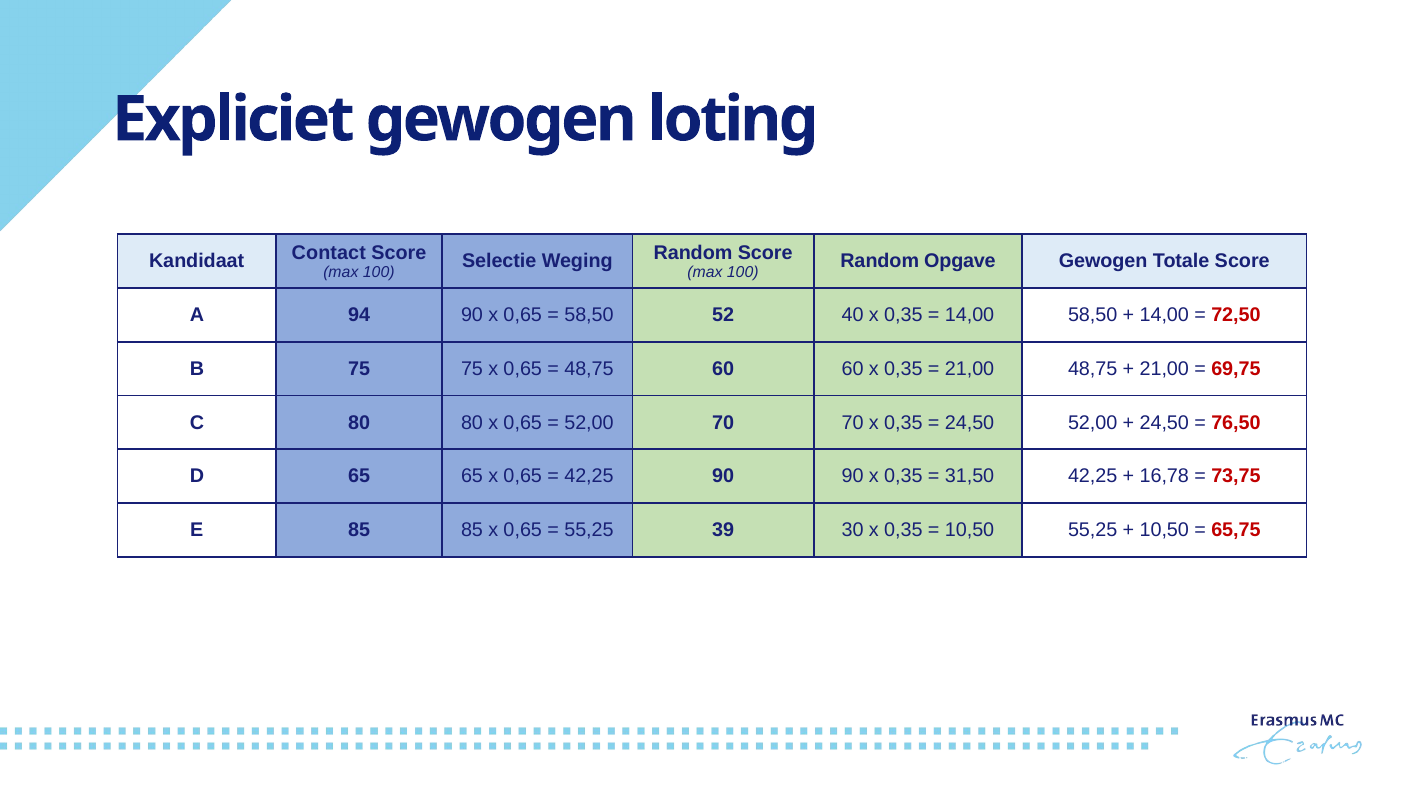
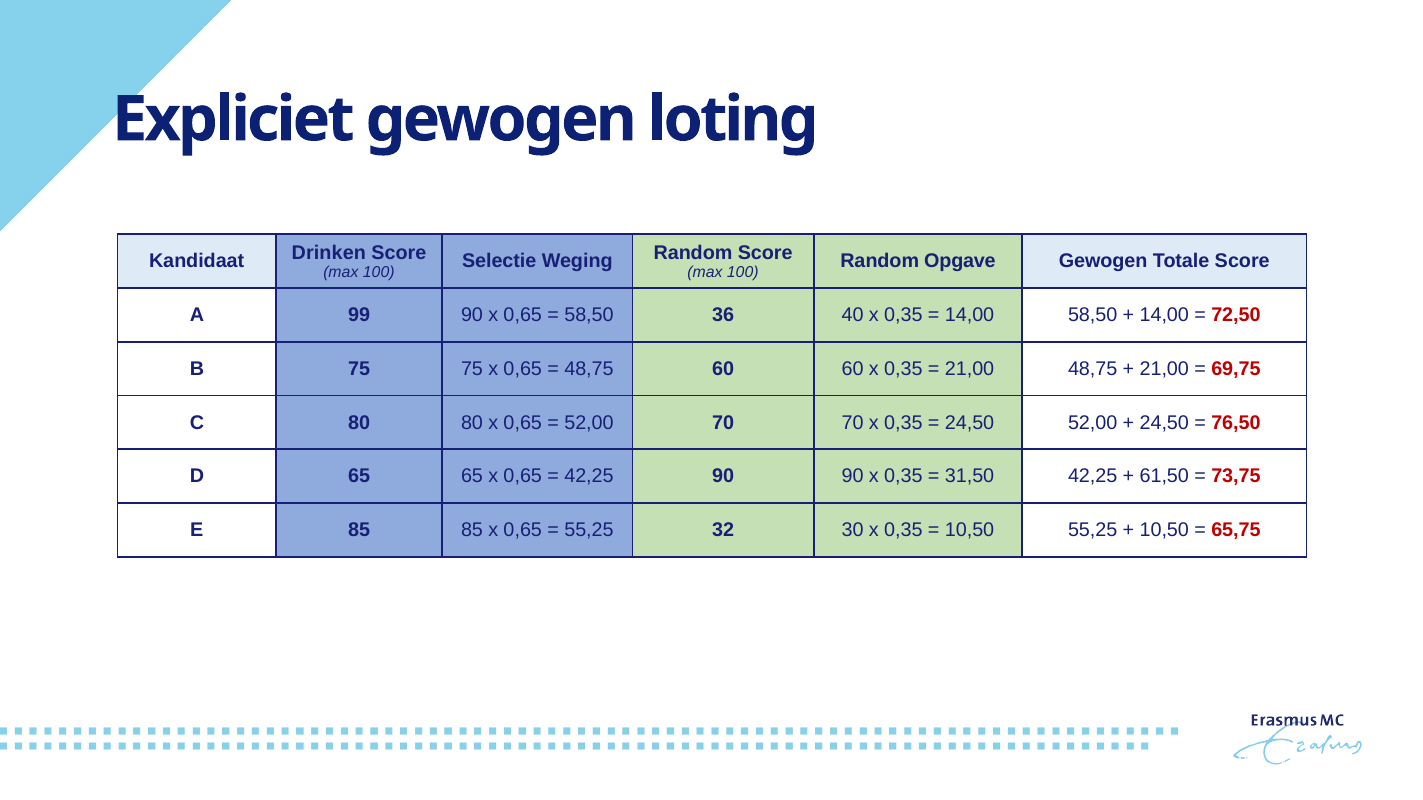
Contact: Contact -> Drinken
94: 94 -> 99
52: 52 -> 36
16,78: 16,78 -> 61,50
39: 39 -> 32
